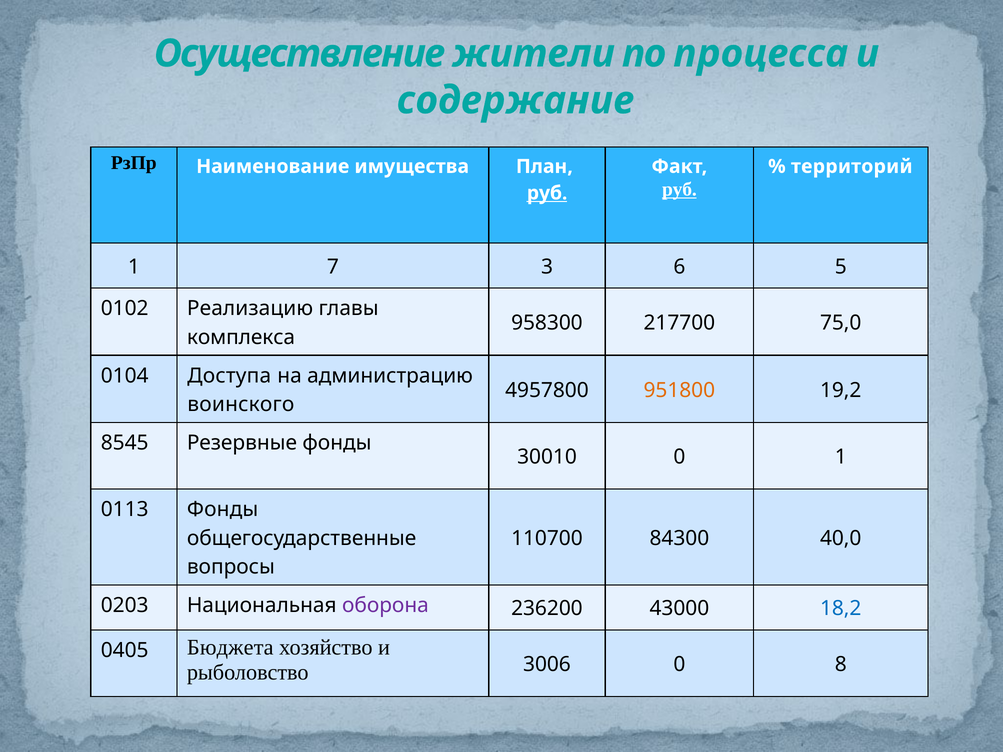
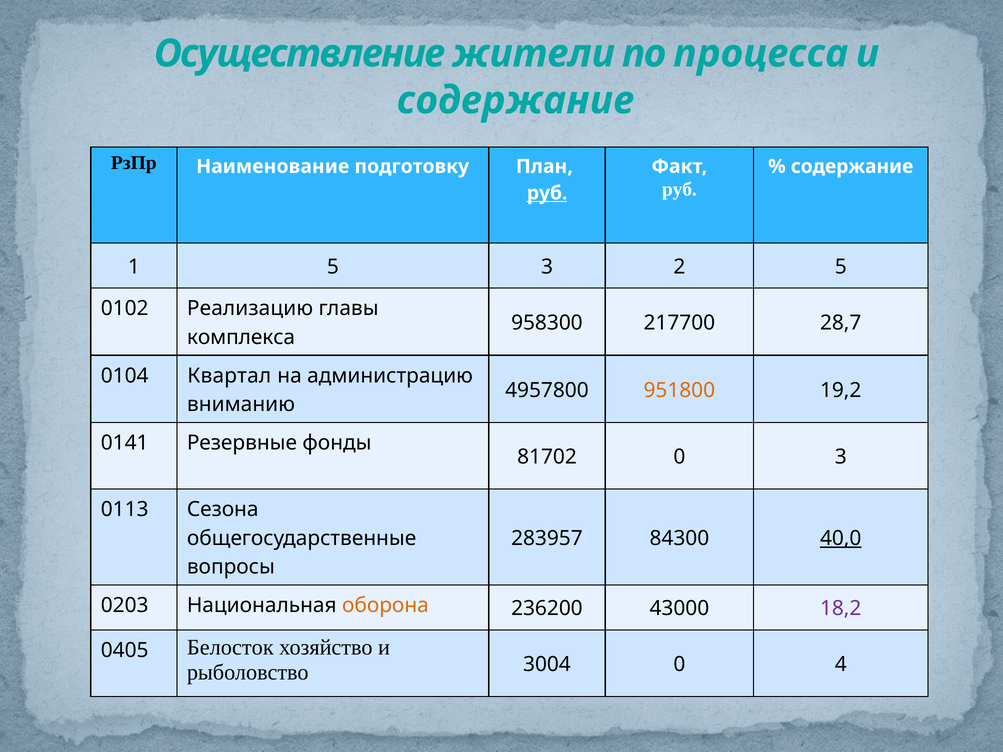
имущества: имущества -> подготовку
территорий at (852, 167): территорий -> содержание
руб at (679, 190) underline: present -> none
1 7: 7 -> 5
6: 6 -> 2
75,0: 75,0 -> 28,7
Доступа: Доступа -> Квартал
воинского: воинского -> вниманию
8545: 8545 -> 0141
30010: 30010 -> 81702
0 1: 1 -> 3
0113 Фонды: Фонды -> Сезона
110700: 110700 -> 283957
40,0 underline: none -> present
оборона colour: purple -> orange
18,2 colour: blue -> purple
Бюджета: Бюджета -> Белосток
3006: 3006 -> 3004
8: 8 -> 4
